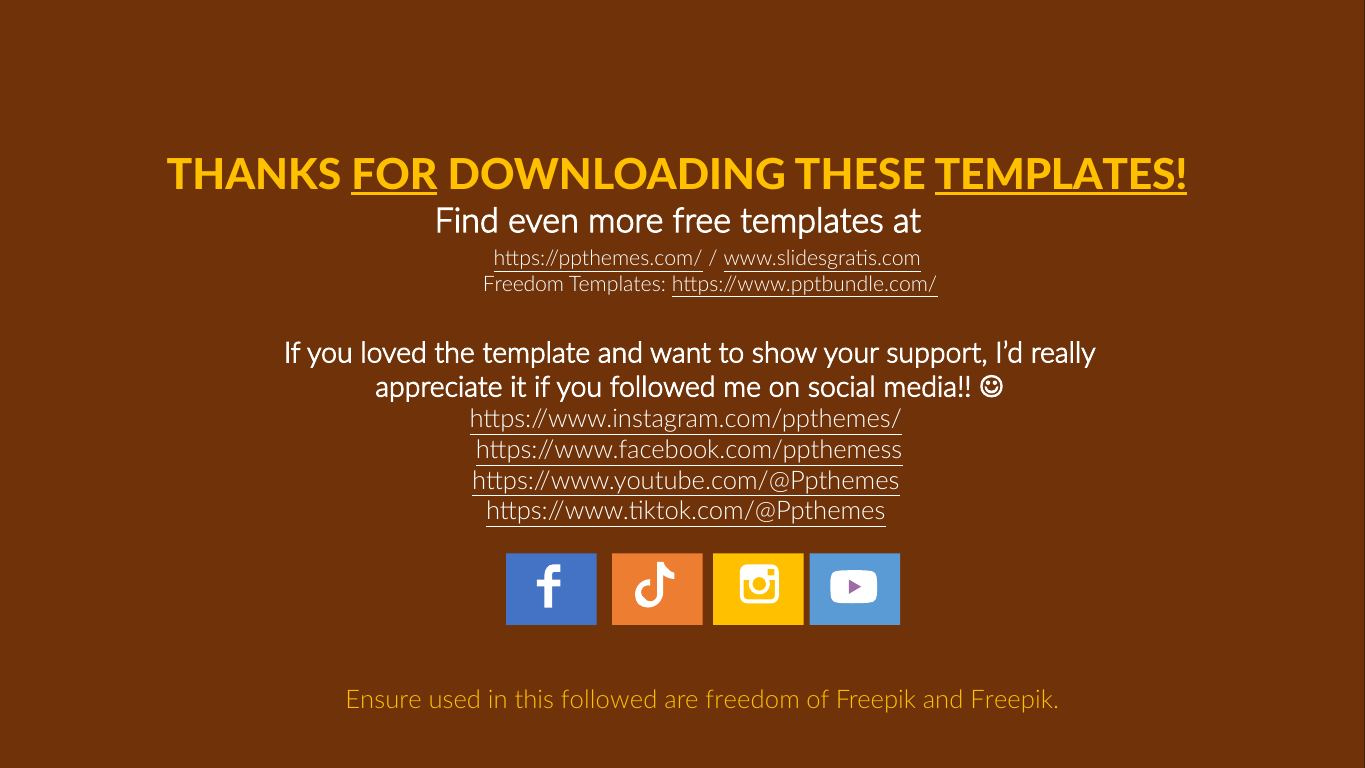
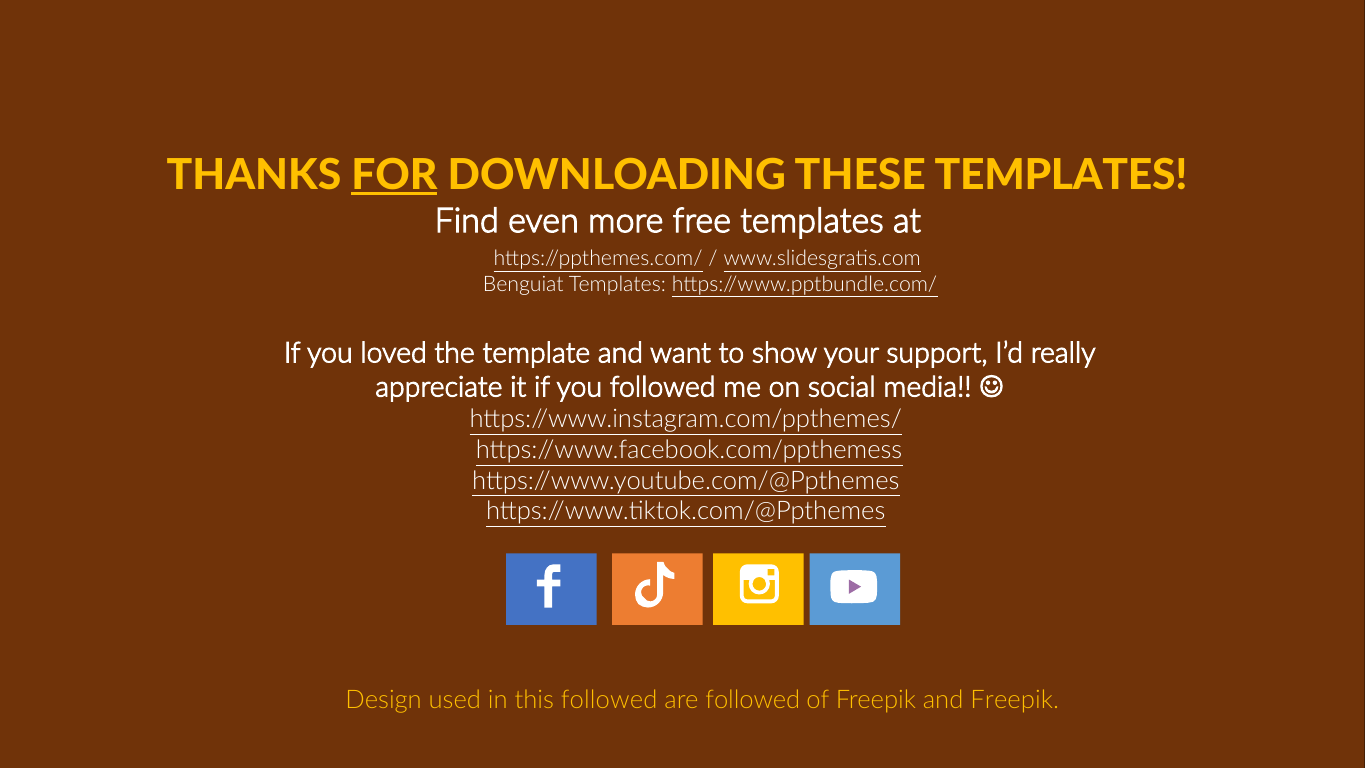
TEMPLATES at (1061, 175) underline: present -> none
Freedom at (523, 284): Freedom -> Benguiat
Ensure: Ensure -> Design
are freedom: freedom -> followed
